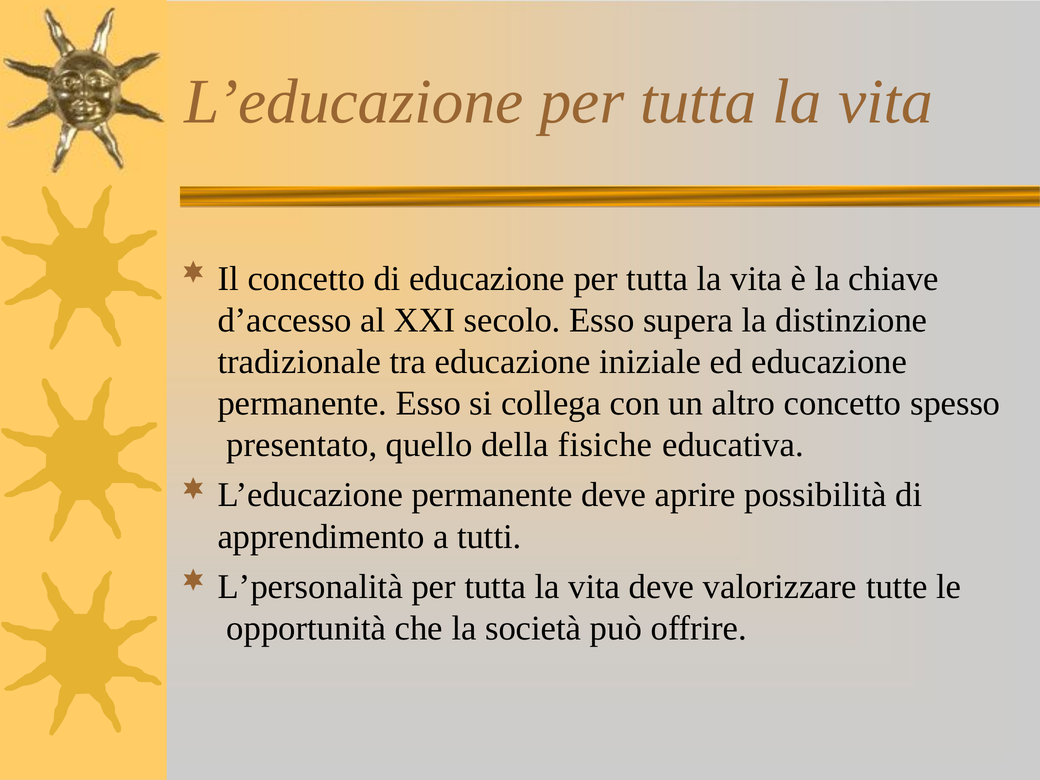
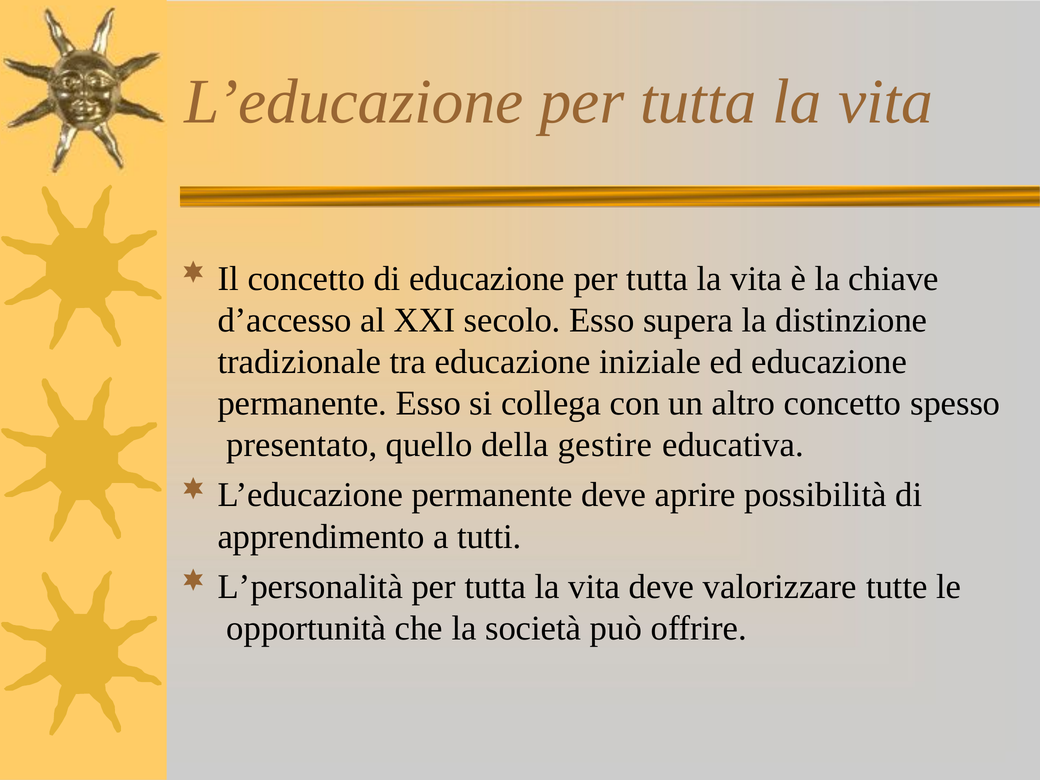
fisiche: fisiche -> gestire
